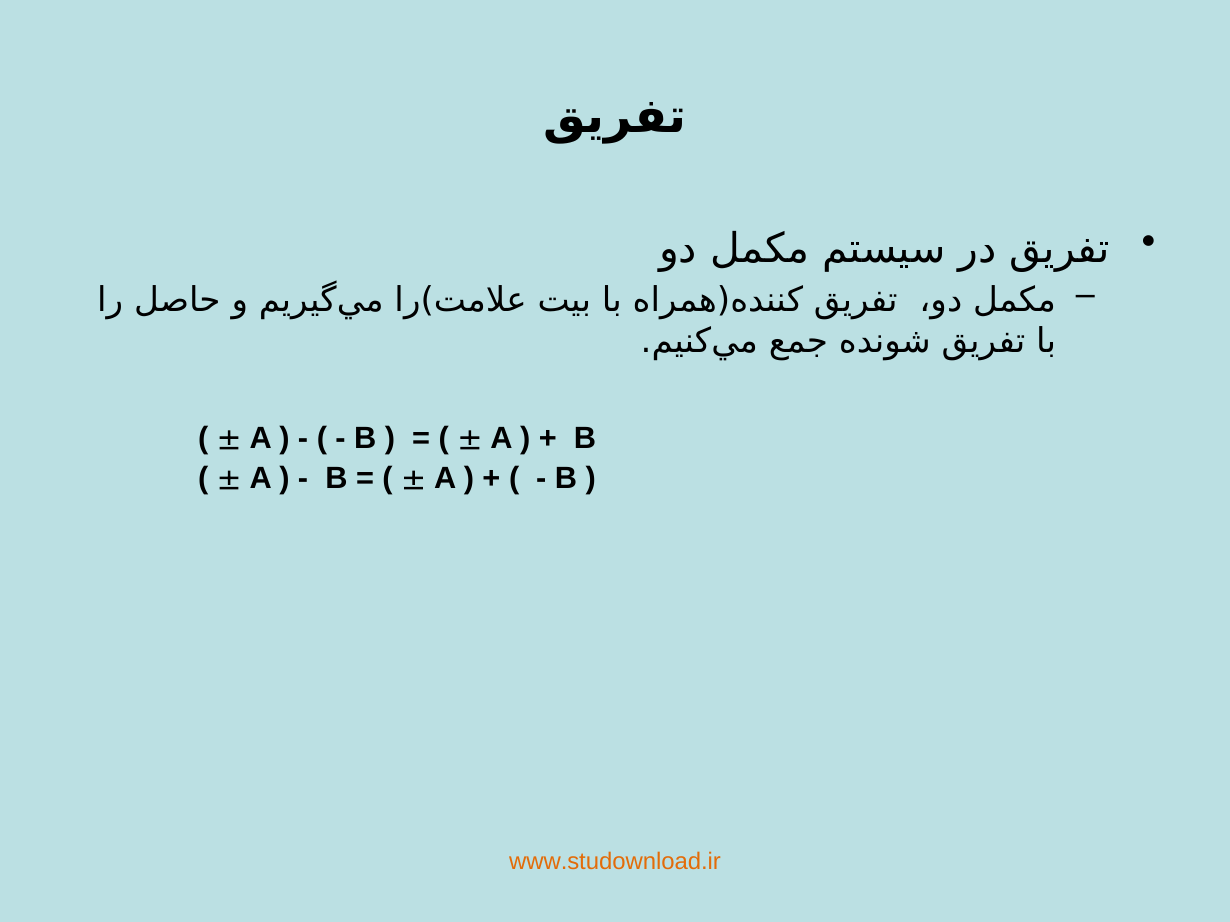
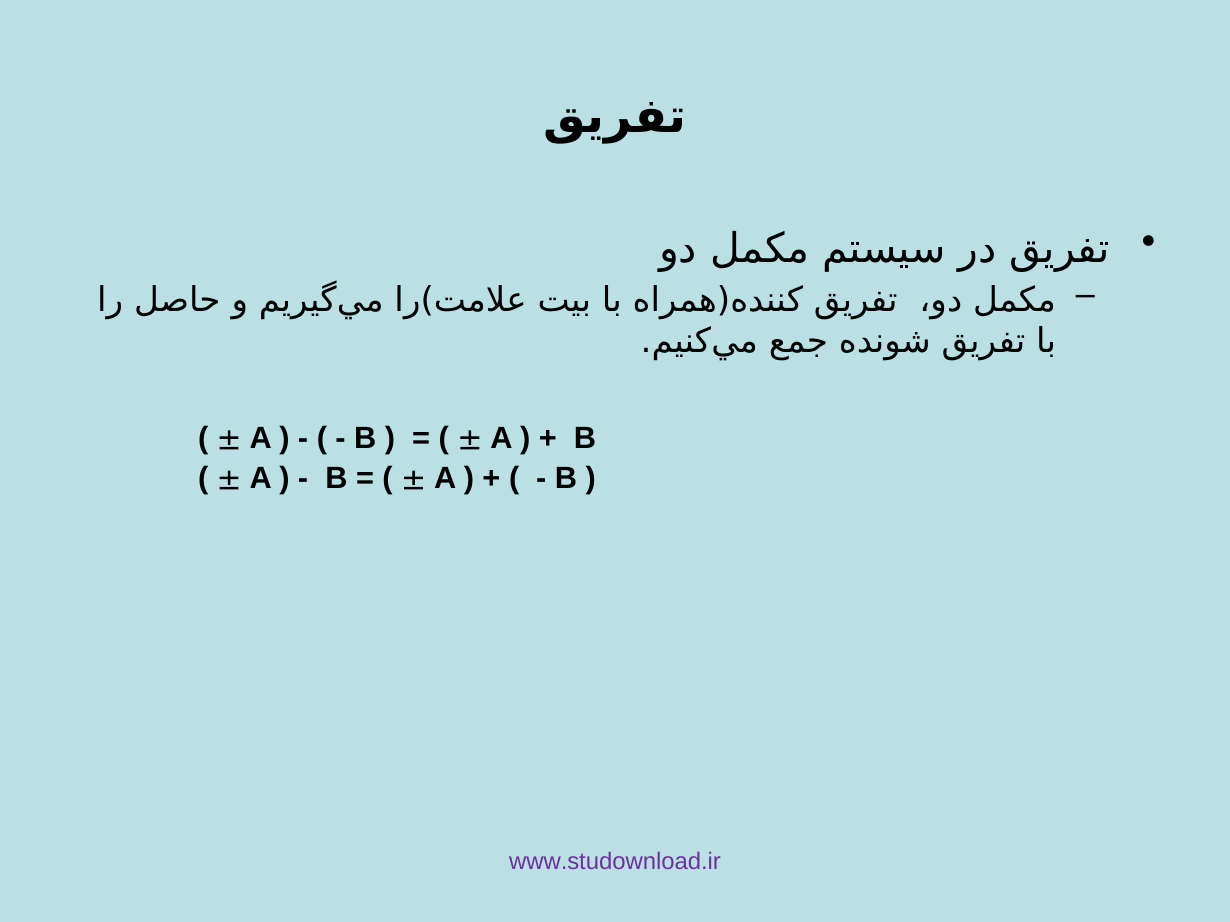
www.studownload.ir colour: orange -> purple
